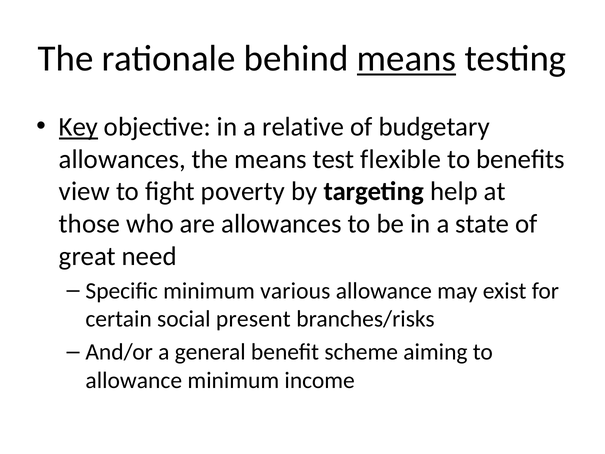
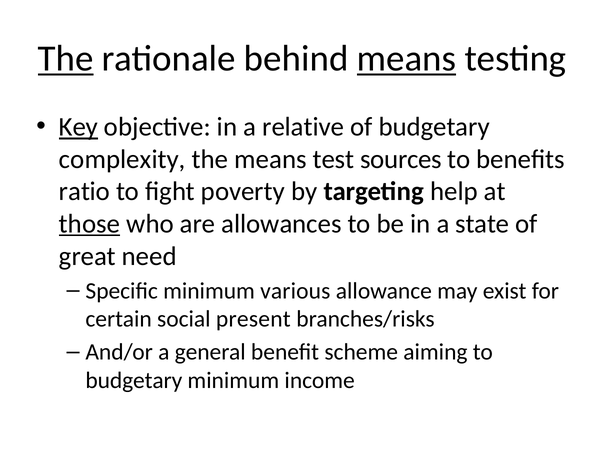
The at (66, 59) underline: none -> present
allowances at (122, 159): allowances -> complexity
flexible: flexible -> sources
view: view -> ratio
those underline: none -> present
allowance at (134, 380): allowance -> budgetary
